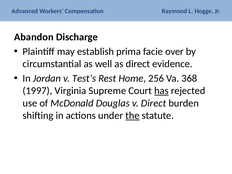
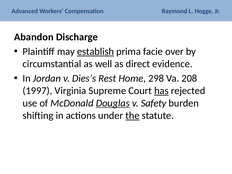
establish underline: none -> present
Test’s: Test’s -> Dies’s
256: 256 -> 298
368: 368 -> 208
Douglas underline: none -> present
v Direct: Direct -> Safety
